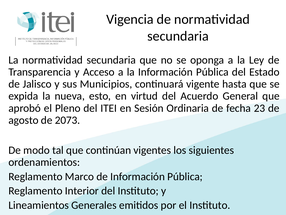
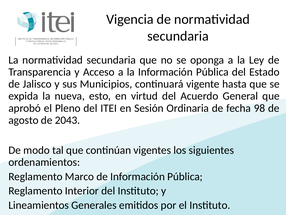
23: 23 -> 98
2073: 2073 -> 2043
